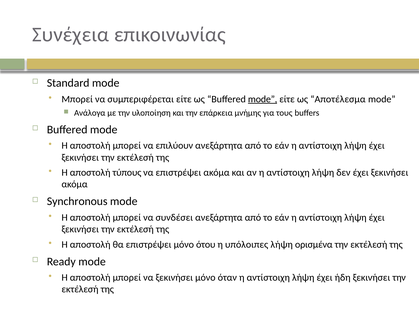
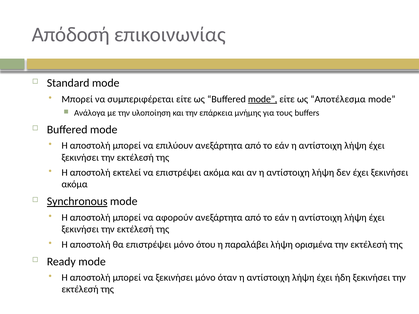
Συνέχεια: Συνέχεια -> Απόδοσή
τύπους: τύπους -> εκτελεί
Synchronous underline: none -> present
συνδέσει: συνδέσει -> αφορούν
υπόλοιπες: υπόλοιπες -> παραλάβει
